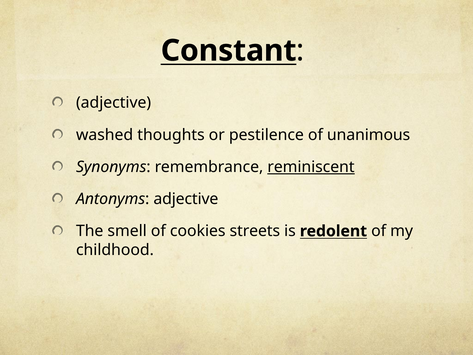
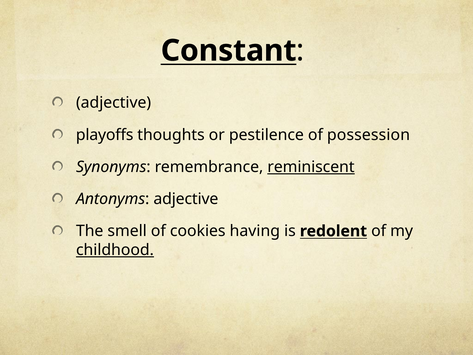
washed: washed -> playoffs
unanimous: unanimous -> possession
streets: streets -> having
childhood underline: none -> present
